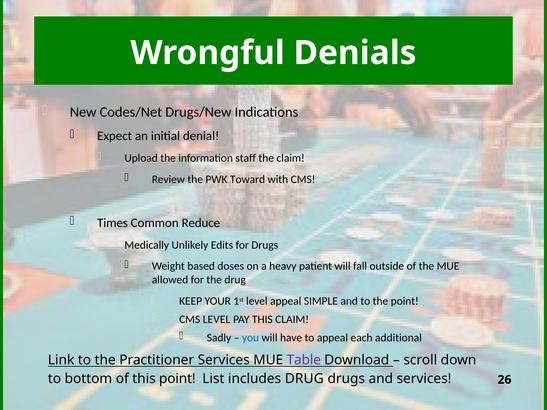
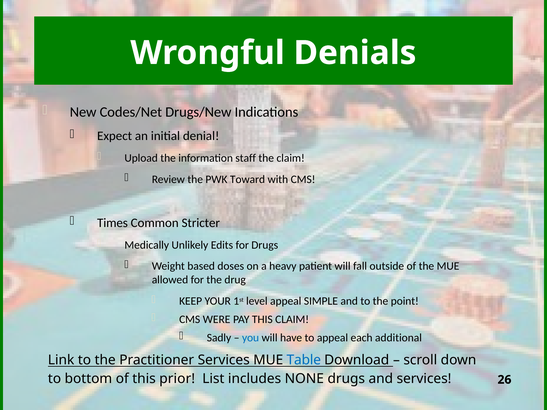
Reduce: Reduce -> Stricter
CMS LEVEL: LEVEL -> WERE
Table colour: purple -> blue
this point: point -> prior
includes DRUG: DRUG -> NONE
